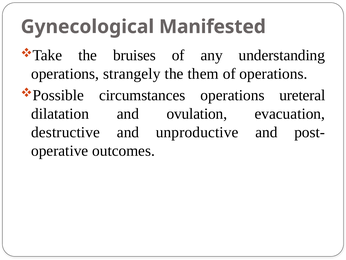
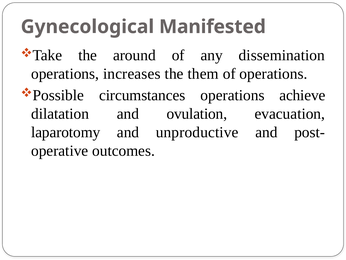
bruises: bruises -> around
understanding: understanding -> dissemination
strangely: strangely -> increases
ureteral: ureteral -> achieve
destructive: destructive -> laparotomy
